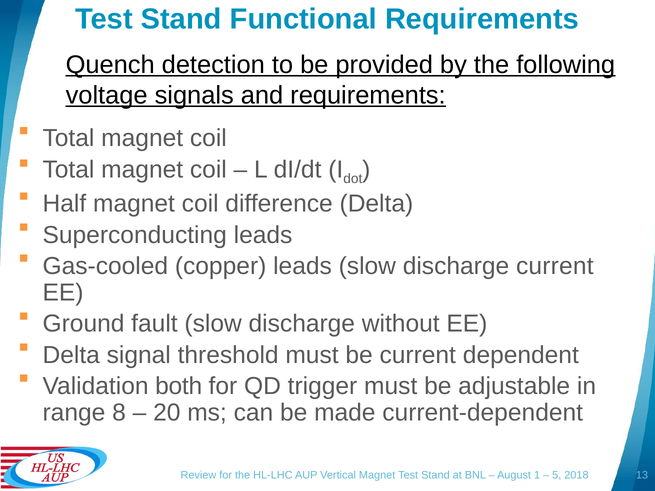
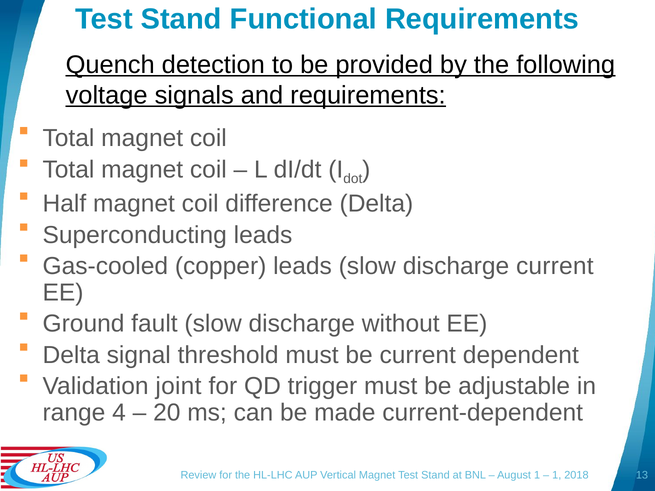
both: both -> joint
8: 8 -> 4
5 at (557, 475): 5 -> 1
